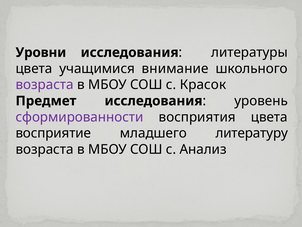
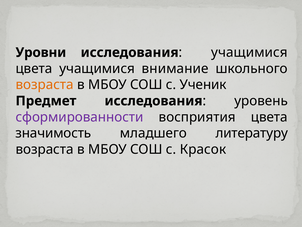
литературы at (250, 52): литературы -> учащимися
возраста at (45, 85) colour: purple -> orange
Красок: Красок -> Ученик
восприятие: восприятие -> значимость
Анализ: Анализ -> Красок
